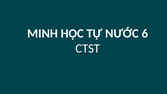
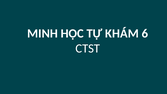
NƯỚC: NƯỚC -> KHÁM
